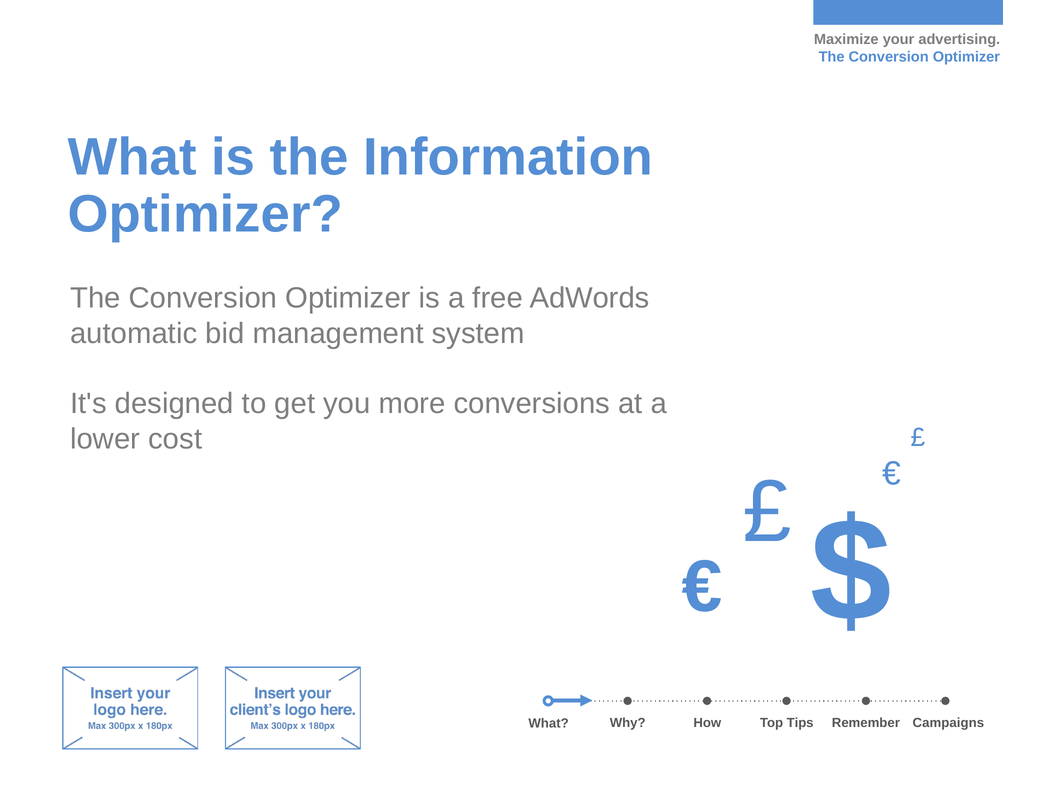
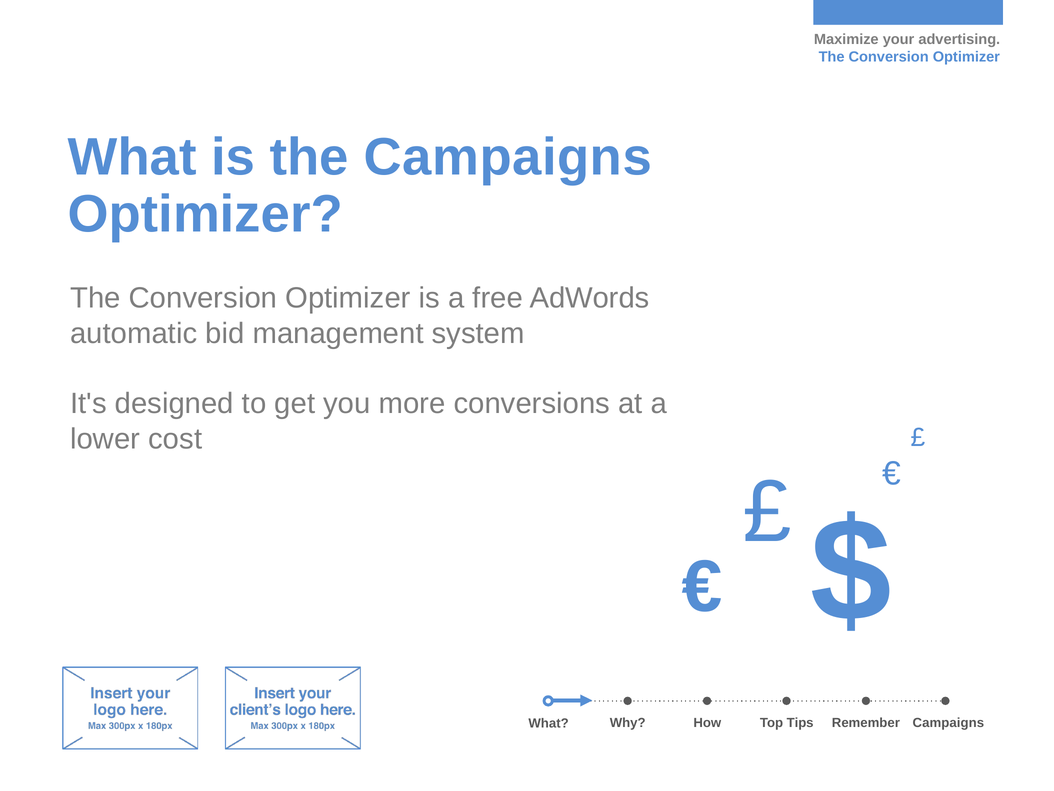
the Information: Information -> Campaigns
